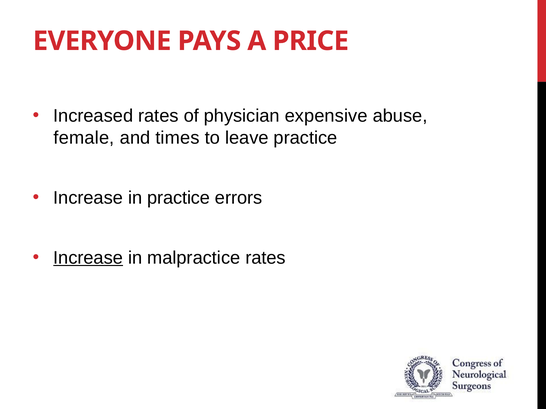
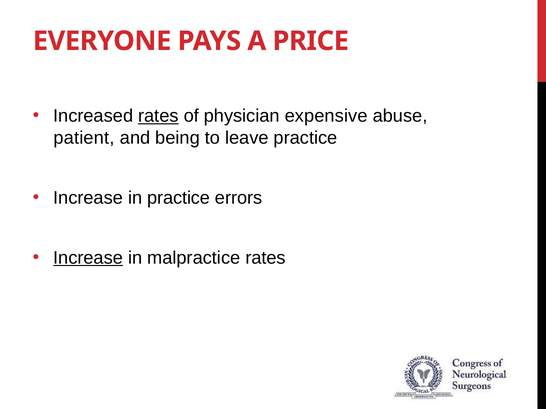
rates at (158, 116) underline: none -> present
female: female -> patient
times: times -> being
